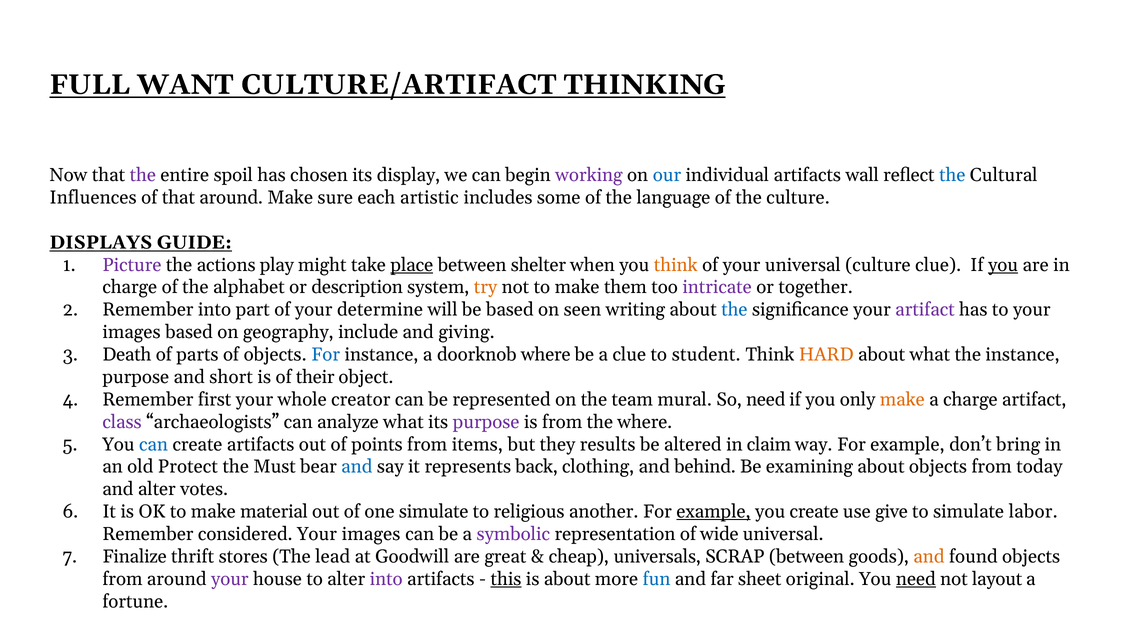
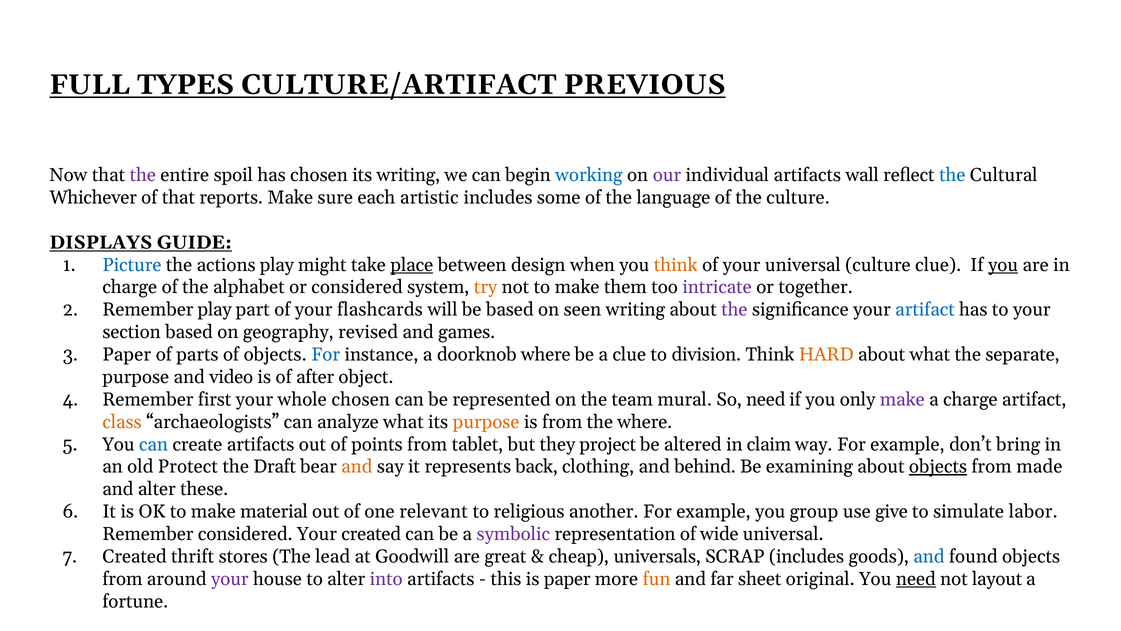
WANT: WANT -> TYPES
THINKING: THINKING -> PREVIOUS
its display: display -> writing
working colour: purple -> blue
our colour: blue -> purple
Influences: Influences -> Whichever
that around: around -> reports
Picture colour: purple -> blue
shelter: shelter -> design
or description: description -> considered
Remember into: into -> play
determine: determine -> flashcards
the at (734, 310) colour: blue -> purple
artifact at (925, 310) colour: purple -> blue
images at (131, 332): images -> section
include: include -> revised
giving: giving -> games
Death at (127, 354): Death -> Paper
student: student -> division
the instance: instance -> separate
short: short -> video
their: their -> after
whole creator: creator -> chosen
make at (902, 399) colour: orange -> purple
class colour: purple -> orange
purpose at (486, 422) colour: purple -> orange
items: items -> tablet
results: results -> project
Must: Must -> Draft
and at (357, 466) colour: blue -> orange
objects at (938, 466) underline: none -> present
today: today -> made
votes: votes -> these
one simulate: simulate -> relevant
example at (714, 511) underline: present -> none
you create: create -> group
images at (371, 534): images -> created
Finalize at (135, 556): Finalize -> Created
SCRAP between: between -> includes
and at (929, 556) colour: orange -> blue
this underline: present -> none
is about: about -> paper
fun colour: blue -> orange
